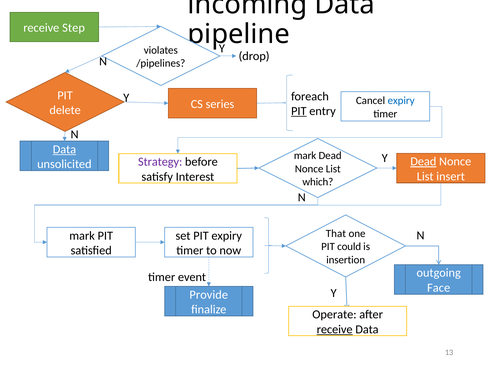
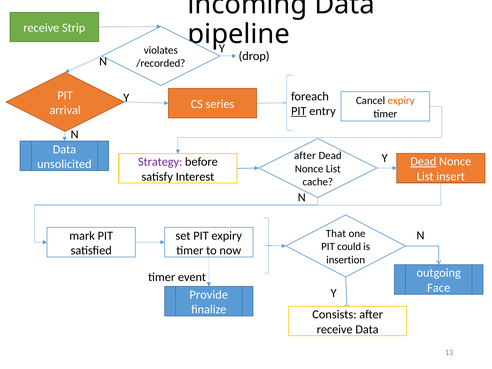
Step: Step -> Strip
/pipelines: /pipelines -> /recorded
expiry at (401, 101) colour: blue -> orange
delete: delete -> arrival
Data at (64, 149) underline: present -> none
mark at (305, 156): mark -> after
which: which -> cache
Operate: Operate -> Consists
receive at (335, 329) underline: present -> none
